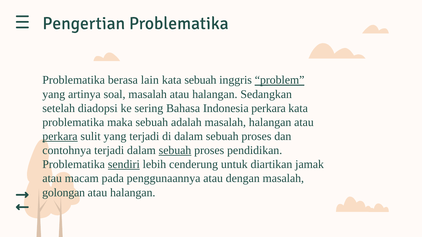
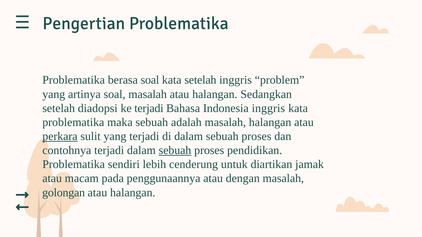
berasa lain: lain -> soal
kata sebuah: sebuah -> setelah
problem underline: present -> none
ke sering: sering -> terjadi
Indonesia perkara: perkara -> inggris
sendiri underline: present -> none
